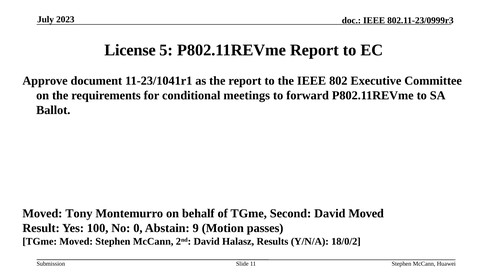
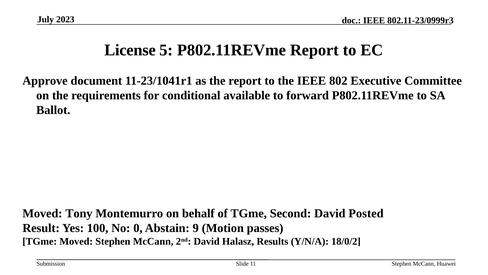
meetings: meetings -> available
David Moved: Moved -> Posted
